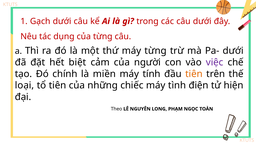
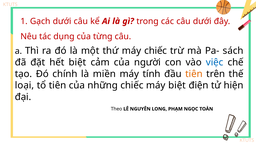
máy từng: từng -> chiếc
Pa- dưới: dưới -> sách
việc colour: purple -> blue
máy tình: tình -> biệt
